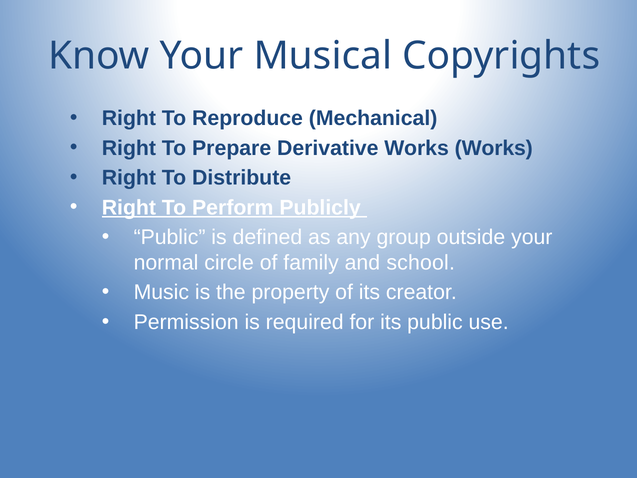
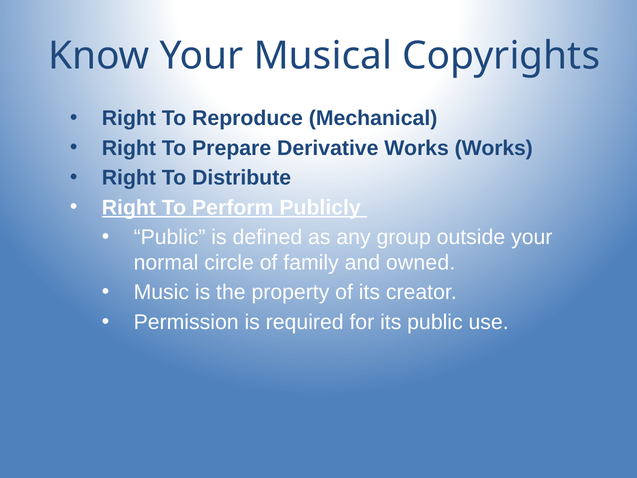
school: school -> owned
